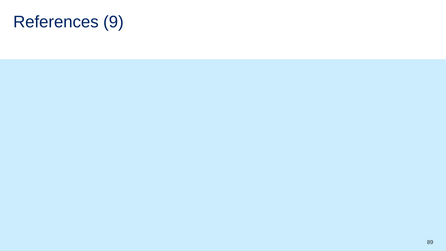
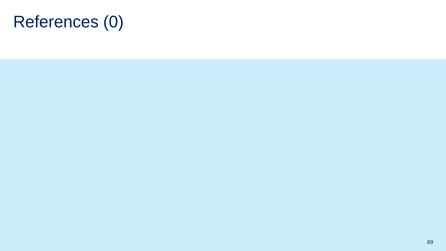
9: 9 -> 0
